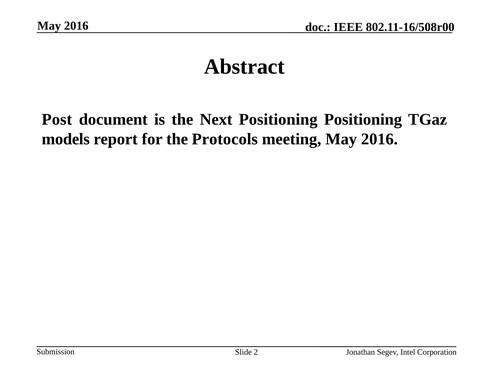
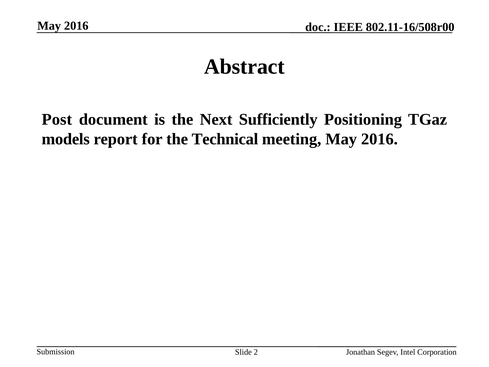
Next Positioning: Positioning -> Sufficiently
Protocols: Protocols -> Technical
